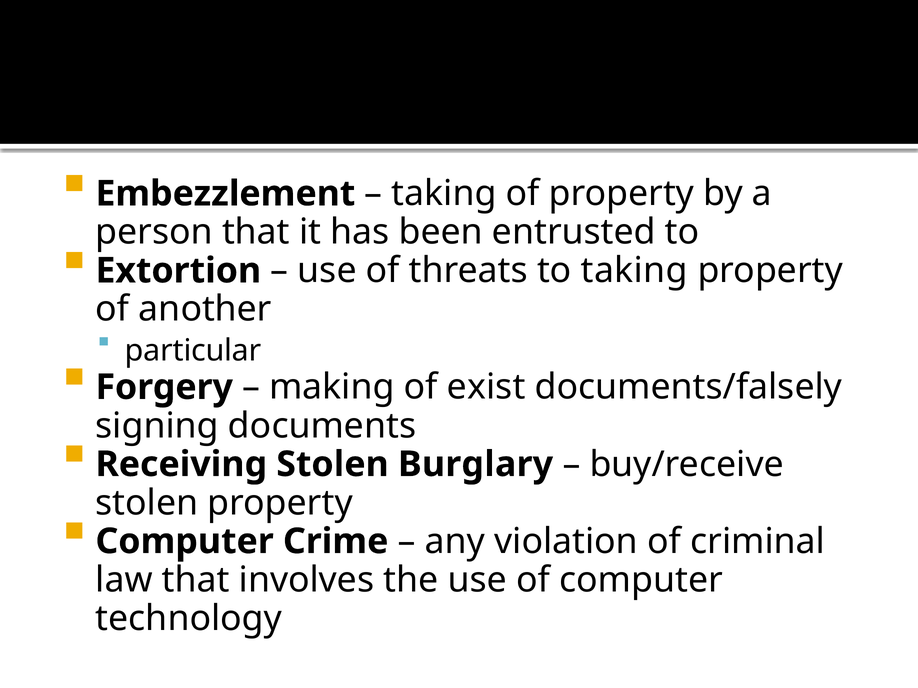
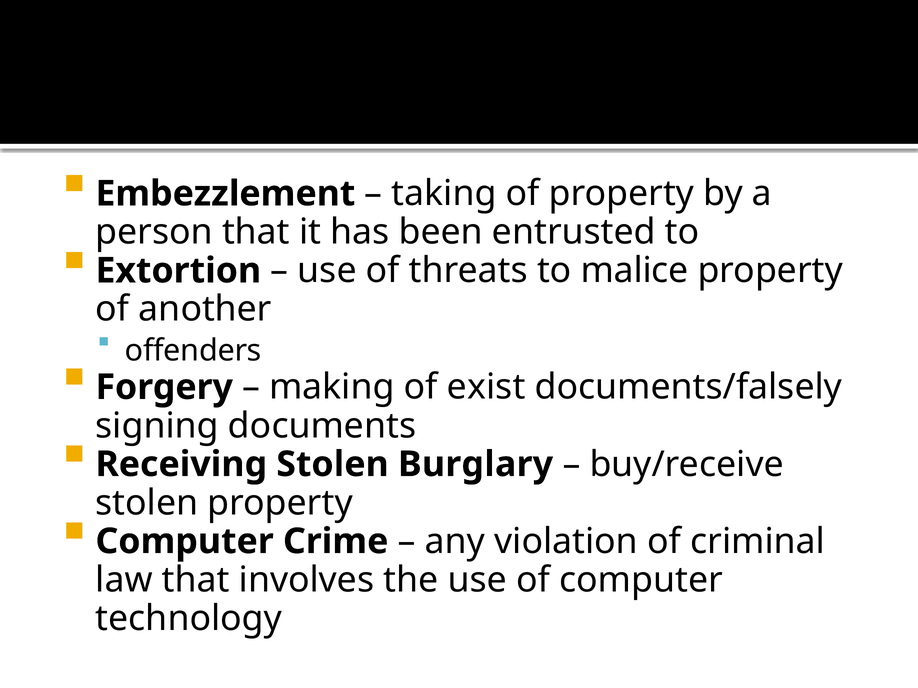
to taking: taking -> malice
particular: particular -> offenders
